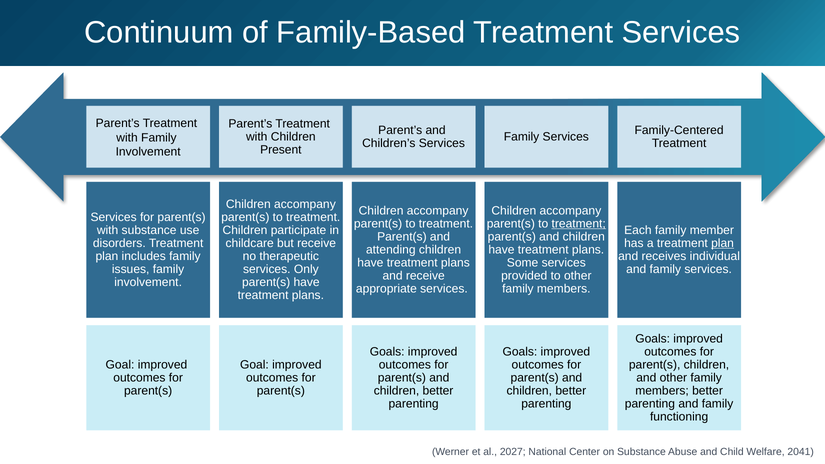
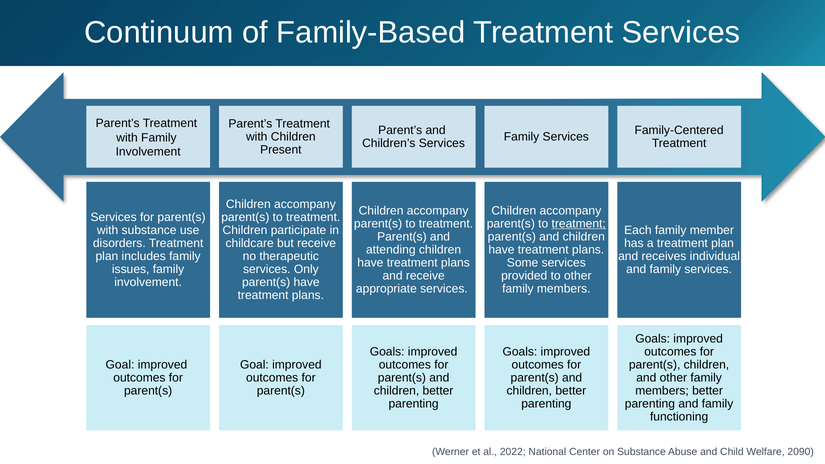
plan at (723, 243) underline: present -> none
2027: 2027 -> 2022
2041: 2041 -> 2090
